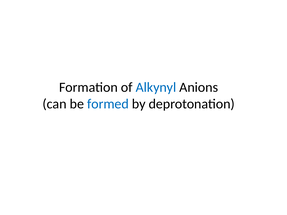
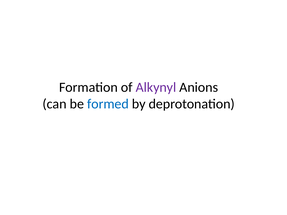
Alkynyl colour: blue -> purple
